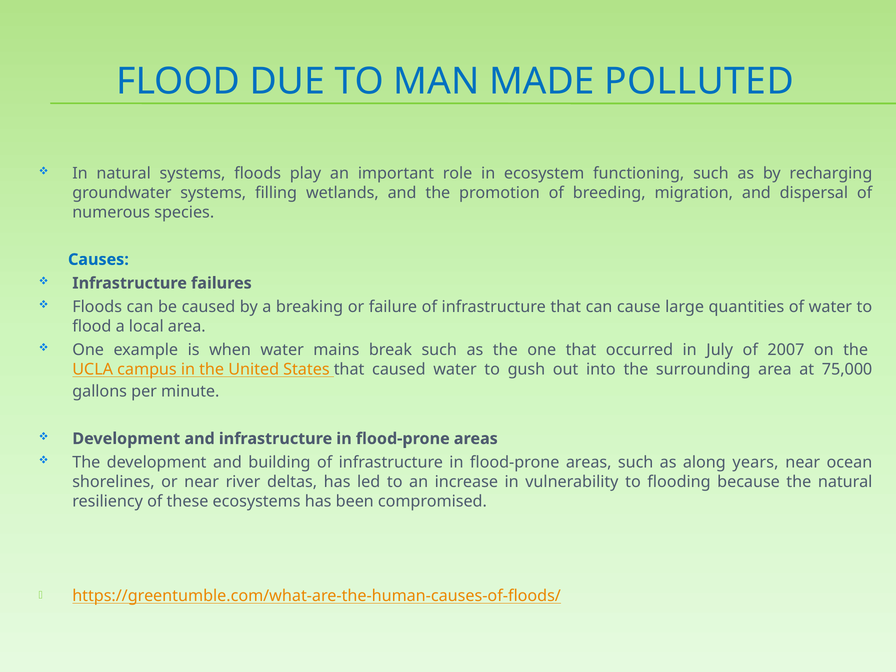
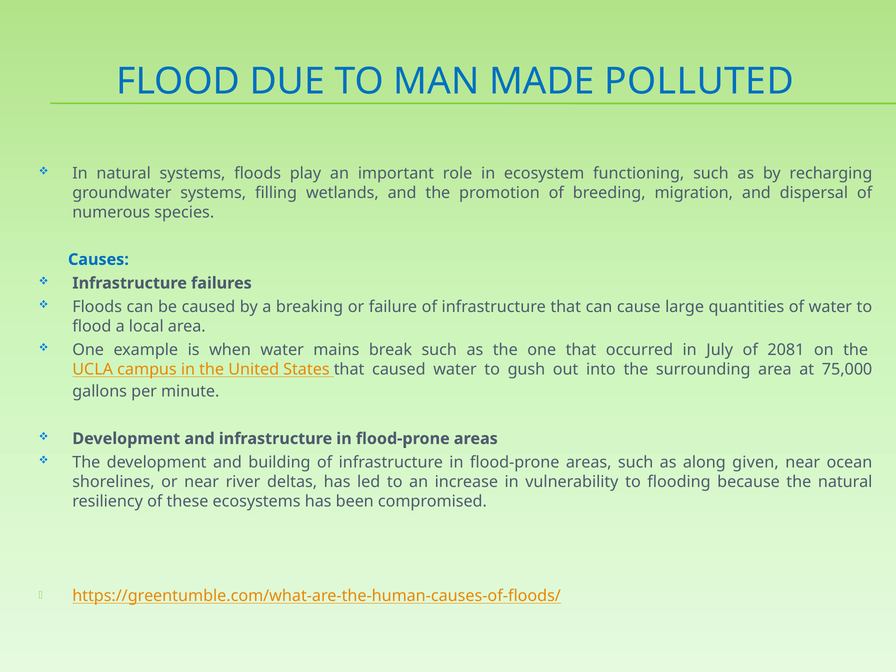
2007: 2007 -> 2081
years: years -> given
